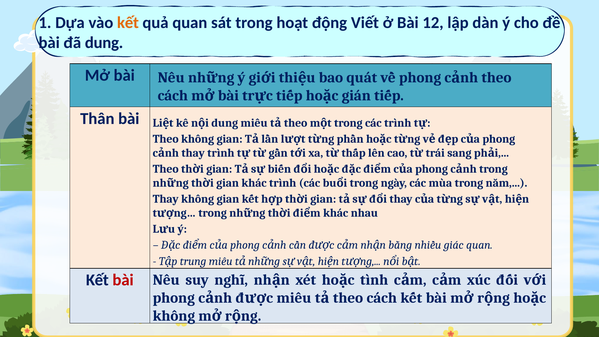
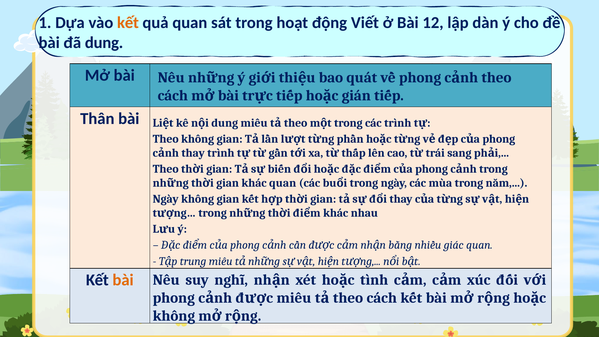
khác trình: trình -> quan
Thay at (166, 199): Thay -> Ngày
bài at (123, 280) colour: red -> orange
